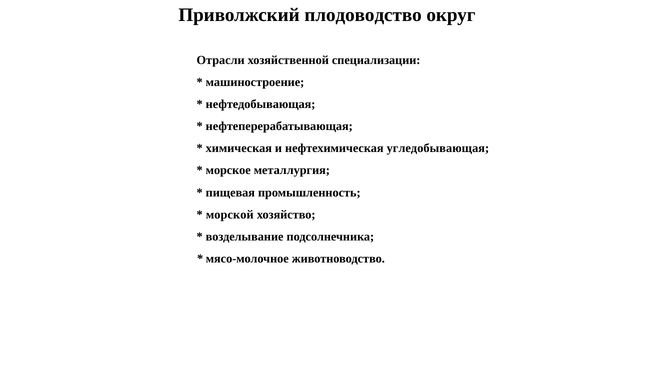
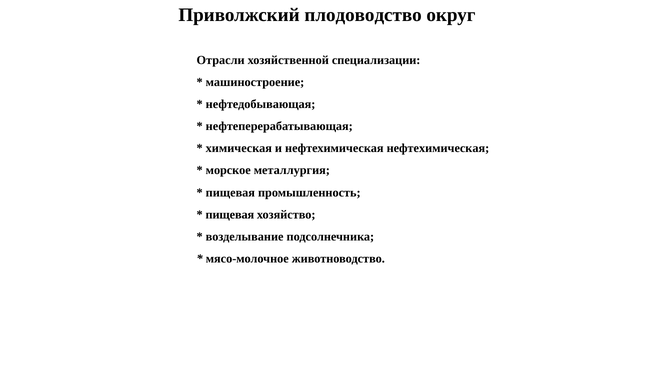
нефтехимическая угледобывающая: угледобывающая -> нефтехимическая
морской at (230, 214): морской -> пищевая
